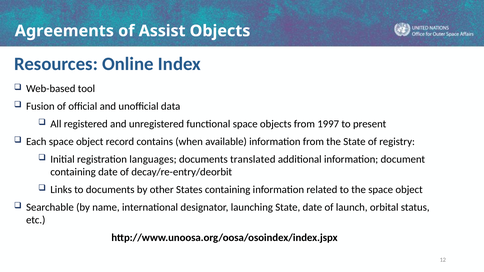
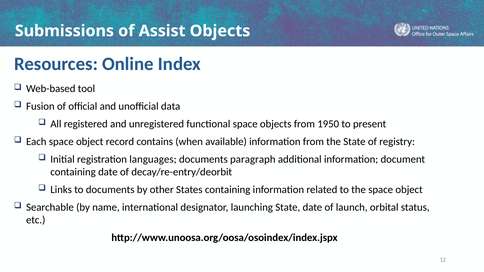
Agreements: Agreements -> Submissions
1997: 1997 -> 1950
translated: translated -> paragraph
